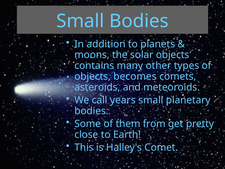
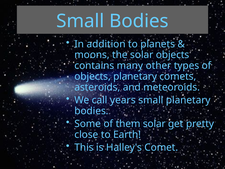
objects becomes: becomes -> planetary
them from: from -> solar
